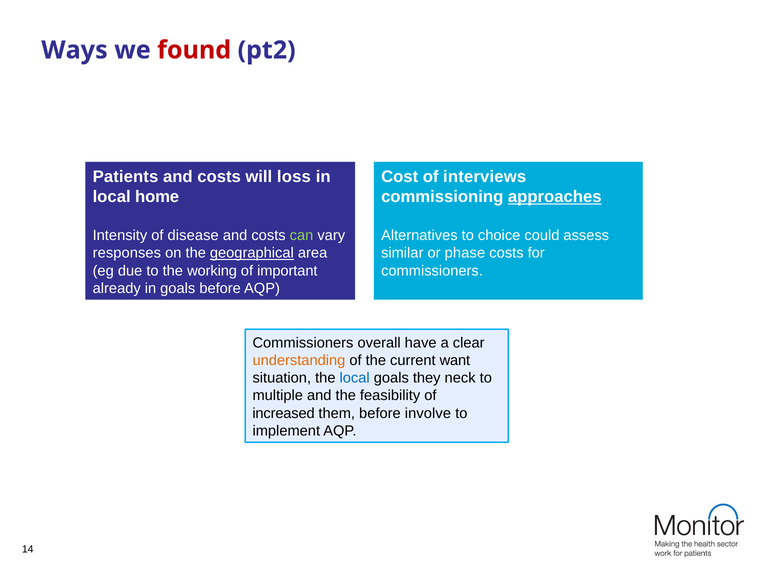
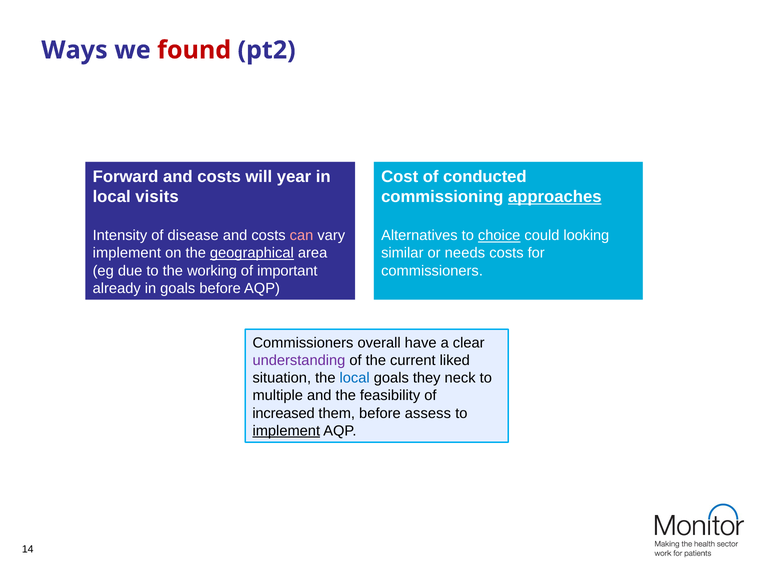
Patients: Patients -> Forward
loss: loss -> year
interviews: interviews -> conducted
home: home -> visits
can colour: light green -> pink
choice underline: none -> present
assess: assess -> looking
responses at (127, 253): responses -> implement
phase: phase -> needs
understanding colour: orange -> purple
want: want -> liked
involve: involve -> assess
implement at (286, 431) underline: none -> present
